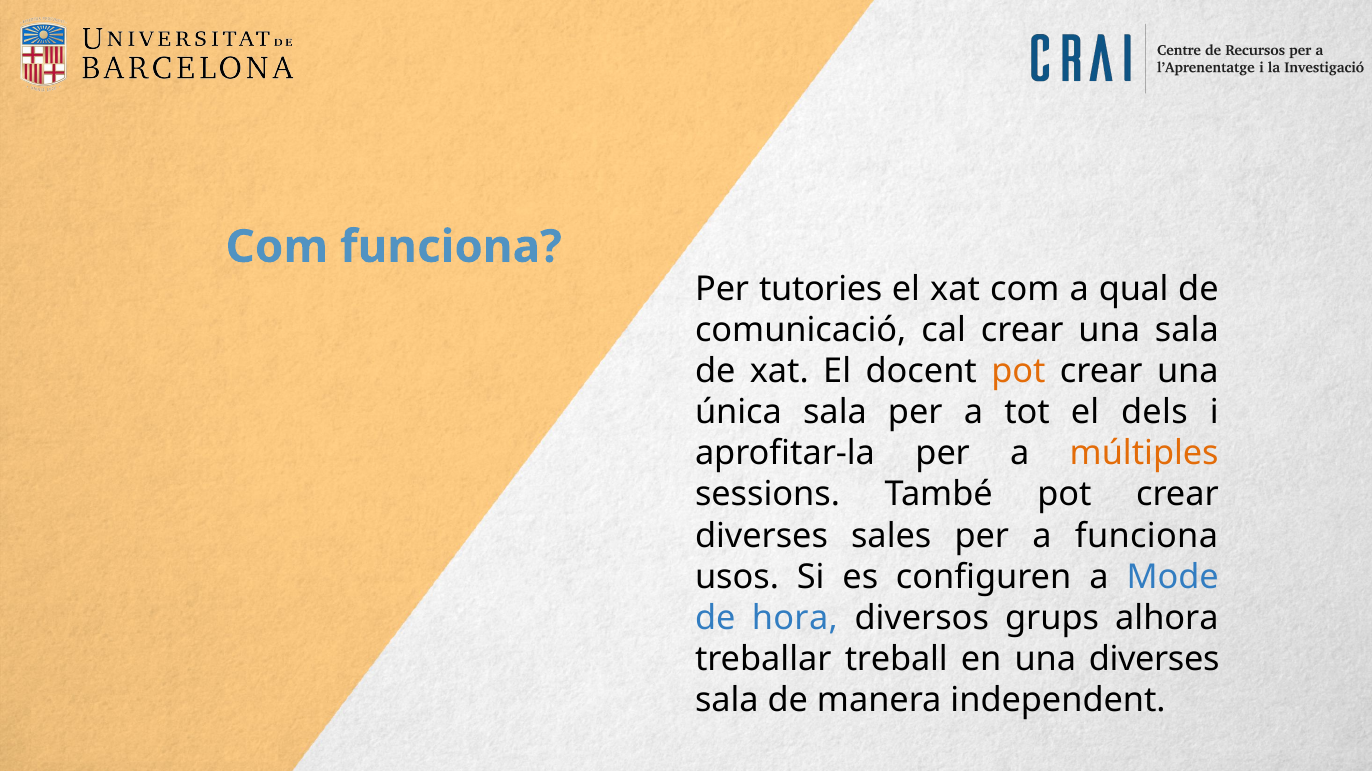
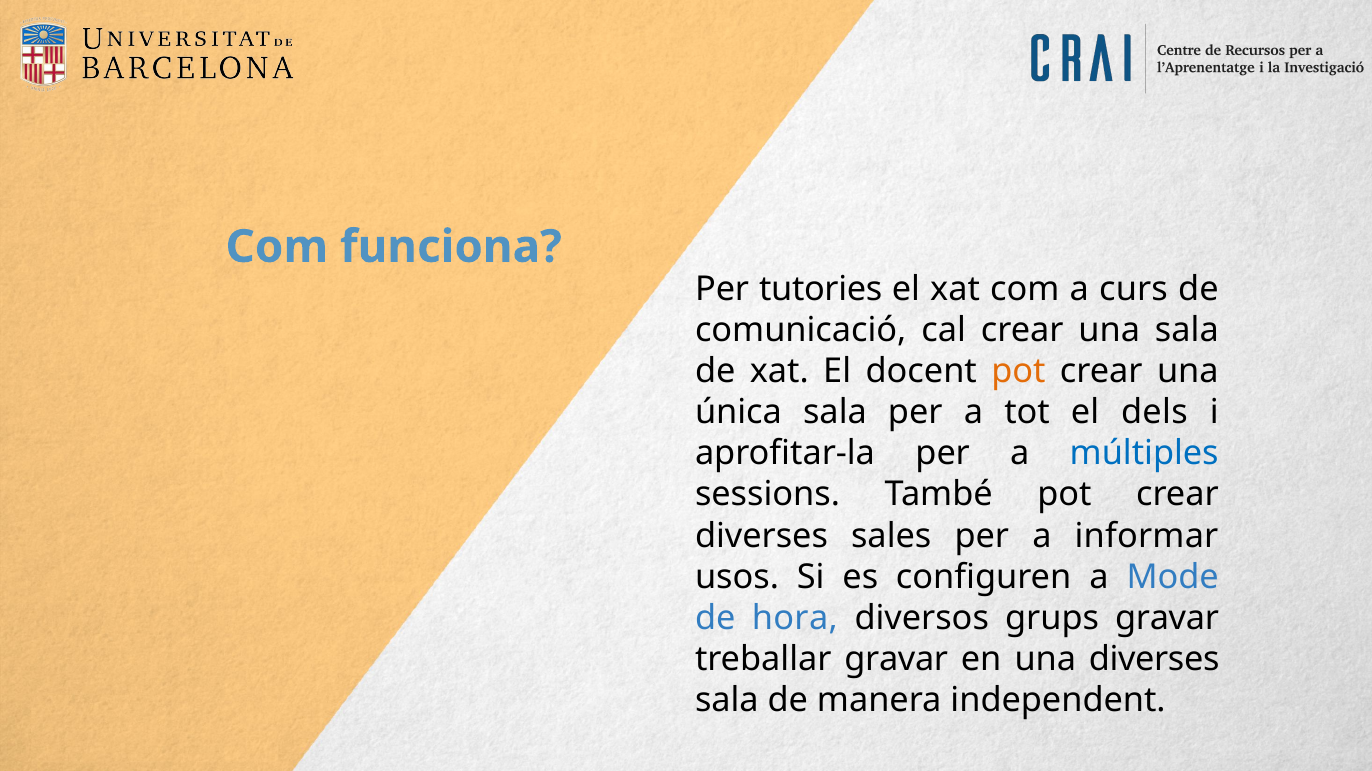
qual: qual -> curs
múltiples colour: orange -> blue
a funciona: funciona -> informar
grups alhora: alhora -> gravar
treballar treball: treball -> gravar
